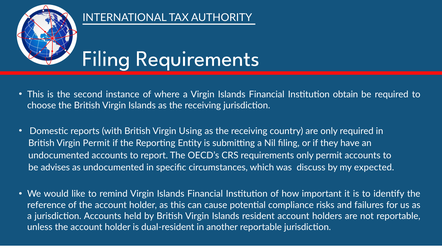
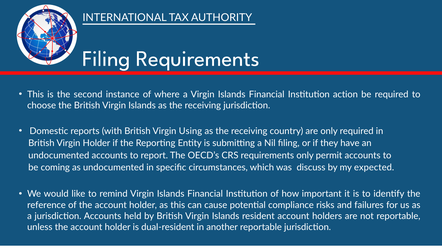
obtain: obtain -> action
Virgin Permit: Permit -> Holder
advises: advises -> coming
